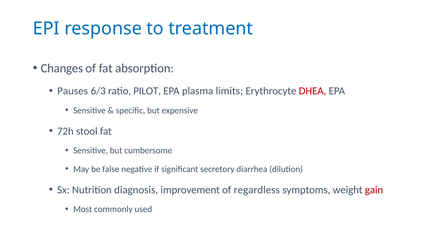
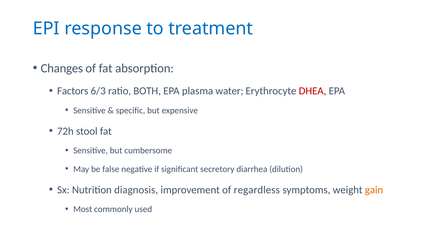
Pauses: Pauses -> Factors
PILOT: PILOT -> BOTH
limits: limits -> water
gain colour: red -> orange
